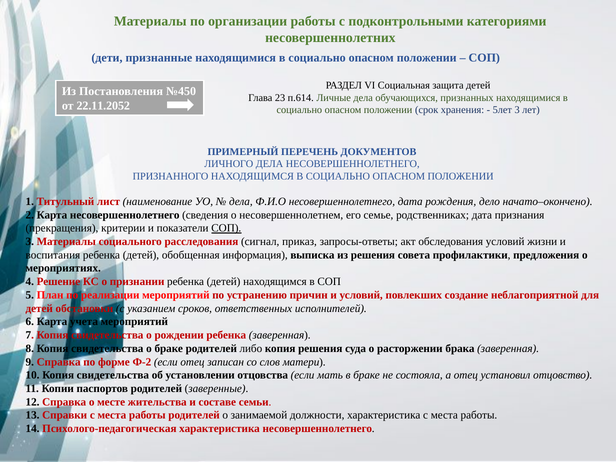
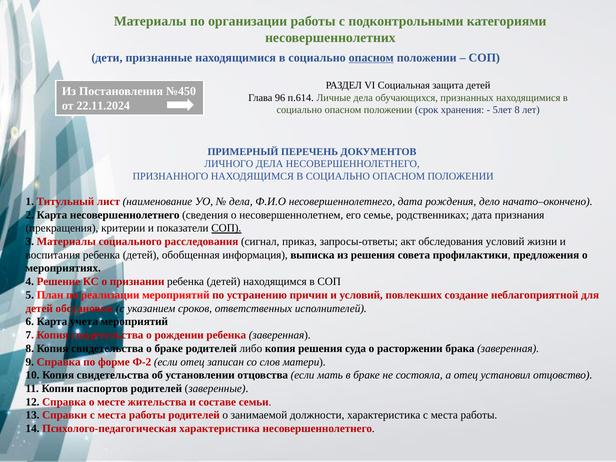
опасном at (371, 58) underline: none -> present
23: 23 -> 96
22.11.2052: 22.11.2052 -> 22.11.2024
5лет 3: 3 -> 8
